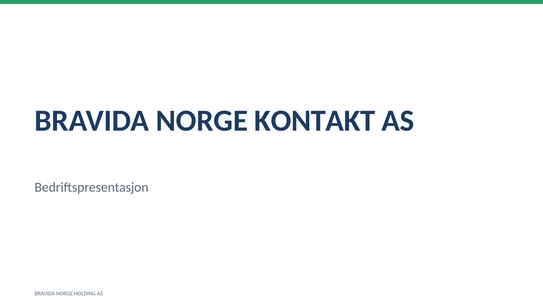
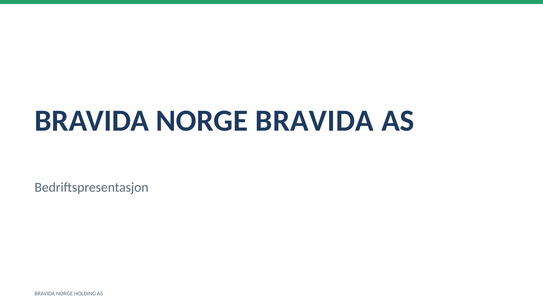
NORGE KONTAKT: KONTAKT -> BRAVIDA
